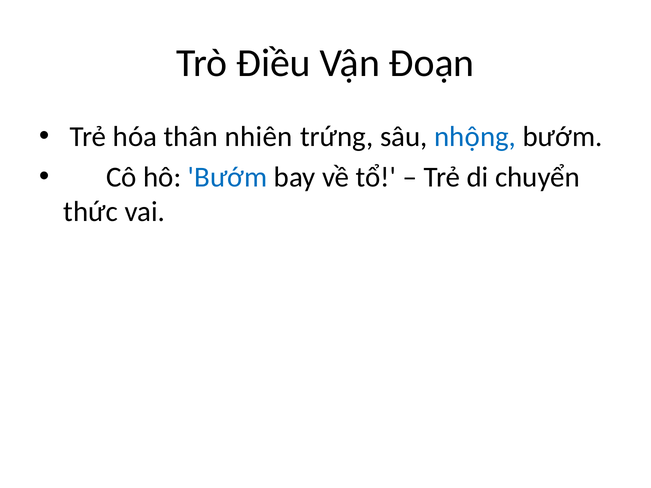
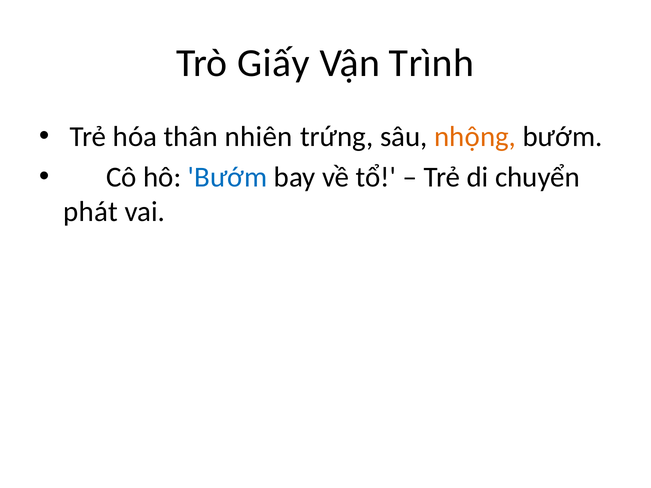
Điều: Điều -> Giấy
Đoạn: Đoạn -> Trình
nhộng colour: blue -> orange
thức: thức -> phát
